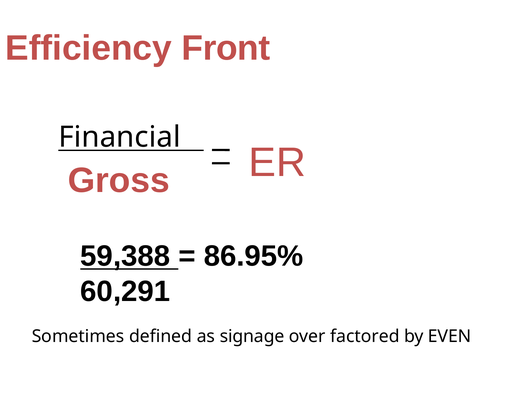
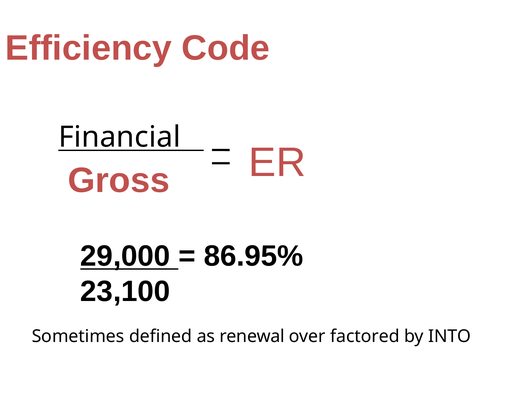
Front: Front -> Code
59,388: 59,388 -> 29,000
60,291: 60,291 -> 23,100
signage: signage -> renewal
EVEN: EVEN -> INTO
